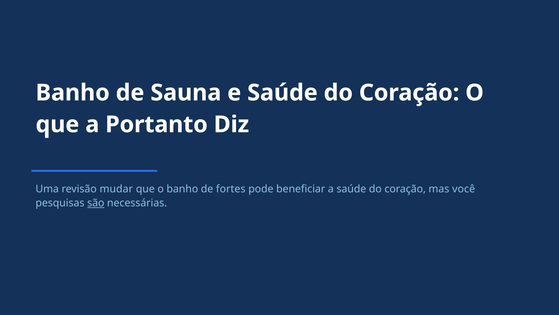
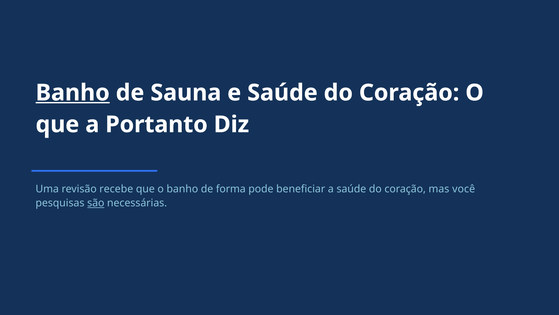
Banho at (73, 93) underline: none -> present
mudar: mudar -> recebe
fortes: fortes -> forma
